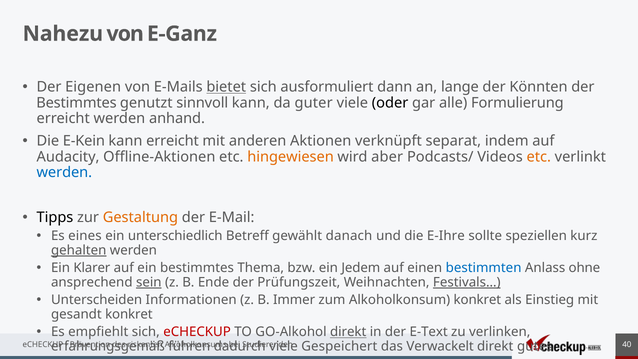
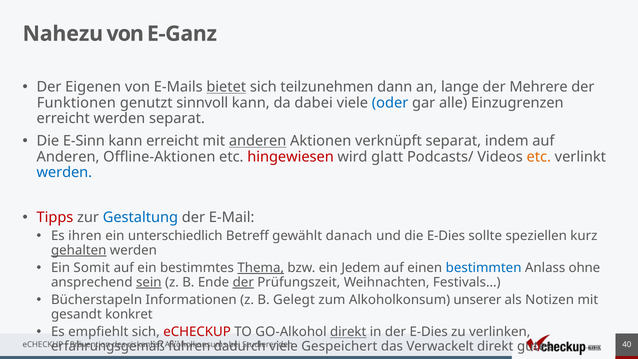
ausformuliert: ausformuliert -> teilzunehmen
Könnten: Könnten -> Mehrere
Bestimmtes at (76, 103): Bestimmtes -> Funktionen
guter: guter -> dabei
oder colour: black -> blue
Formulierung: Formulierung -> Einzugrenzen
werden anhand: anhand -> separat
E-Kein: E-Kein -> E-Sinn
anderen at (258, 141) underline: none -> present
Audacity at (68, 157): Audacity -> Anderen
hingewiesen colour: orange -> red
aber: aber -> glatt
Tipps colour: black -> red
Gestaltung colour: orange -> blue
eines: eines -> ihren
die E-Ihre: E-Ihre -> E-Dies
Klarer: Klarer -> Somit
Thema underline: none -> present
der at (243, 282) underline: none -> present
Festivals… underline: present -> none
Unterscheiden: Unterscheiden -> Bücherstapeln
Immer: Immer -> Gelegt
Alkoholkonsum konkret: konkret -> unserer
Einstieg: Einstieg -> Notizen
der E-Text: E-Text -> E-Dies
